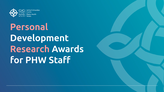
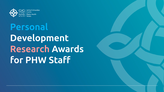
Personal colour: pink -> light blue
